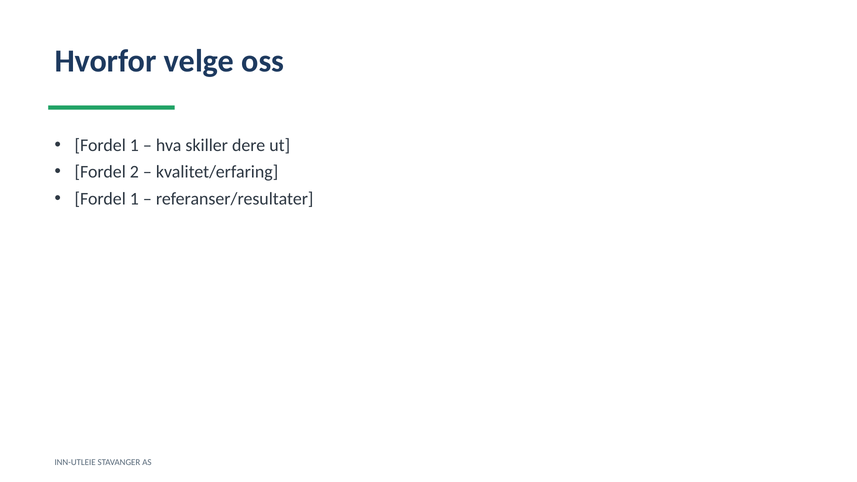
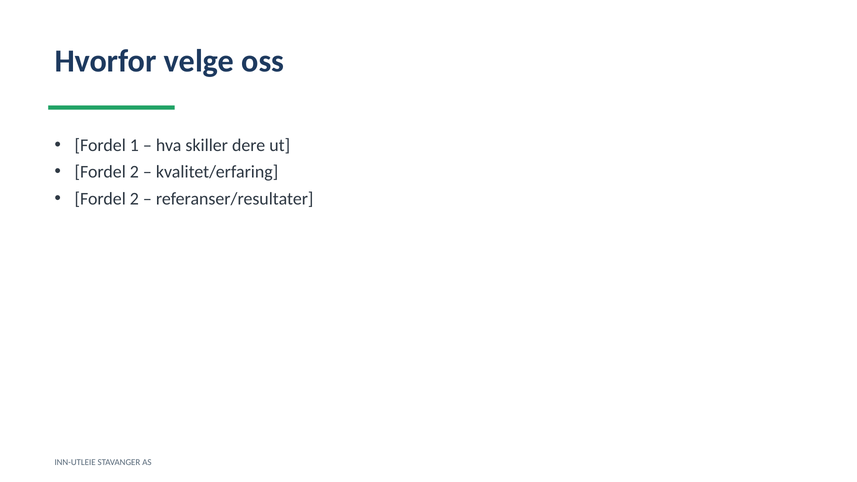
1 at (134, 199): 1 -> 2
